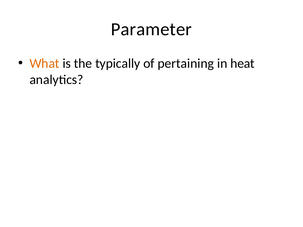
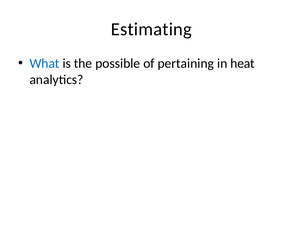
Parameter: Parameter -> Estimating
What at (45, 64) colour: orange -> blue
typically: typically -> possible
